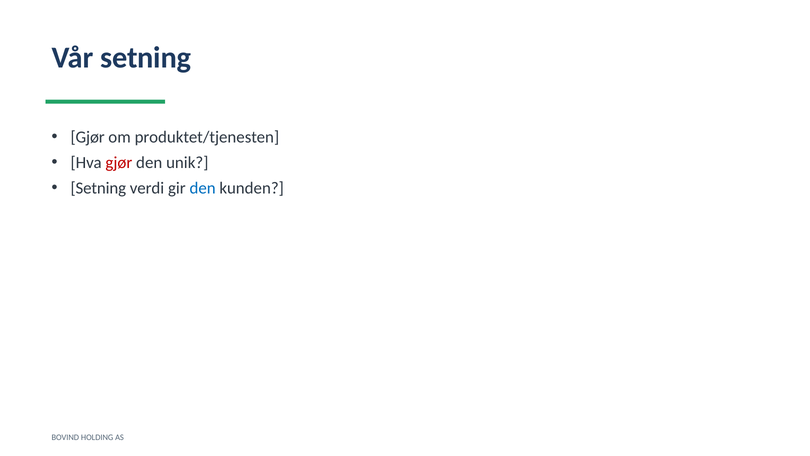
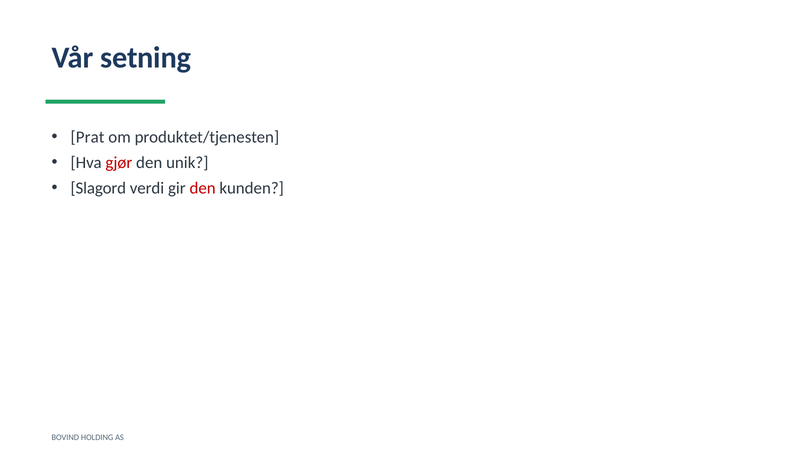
Gjør at (88, 137): Gjør -> Prat
Setning at (98, 188): Setning -> Slagord
den at (203, 188) colour: blue -> red
